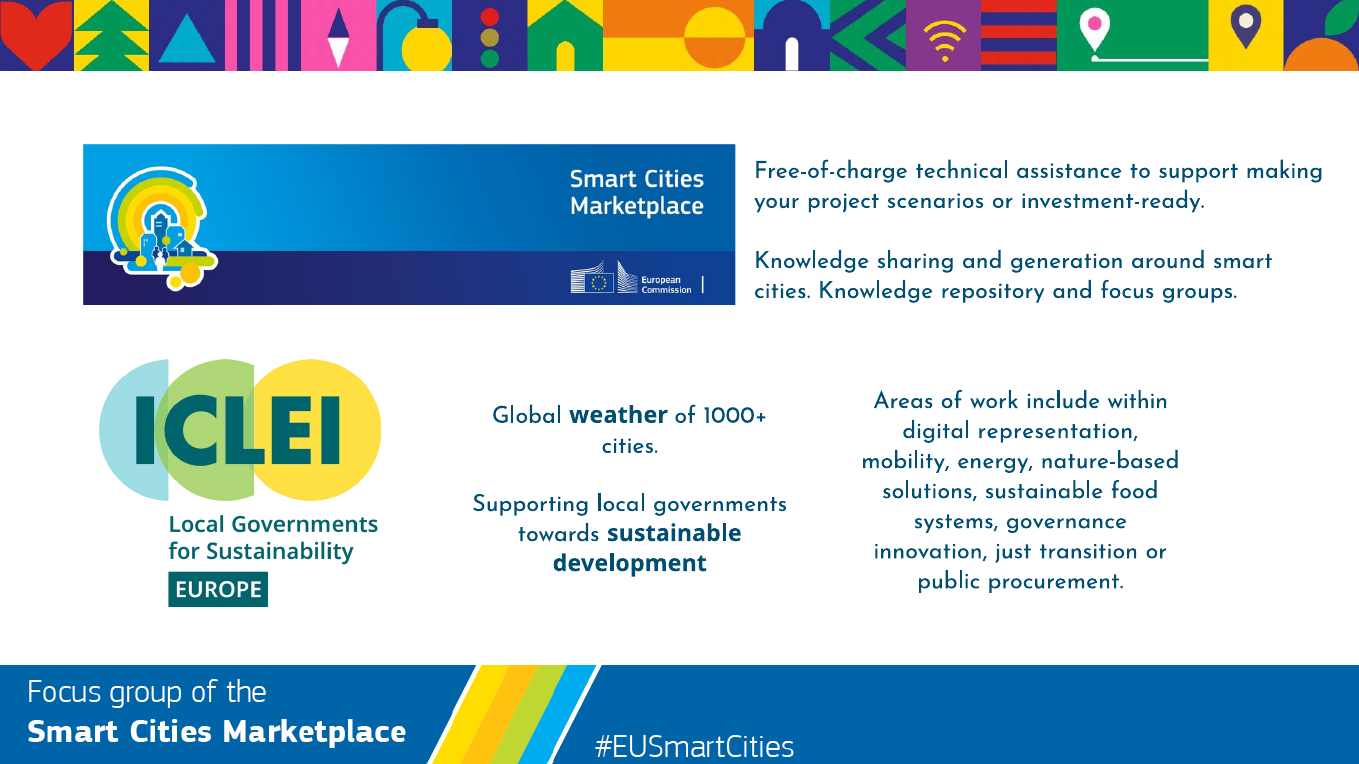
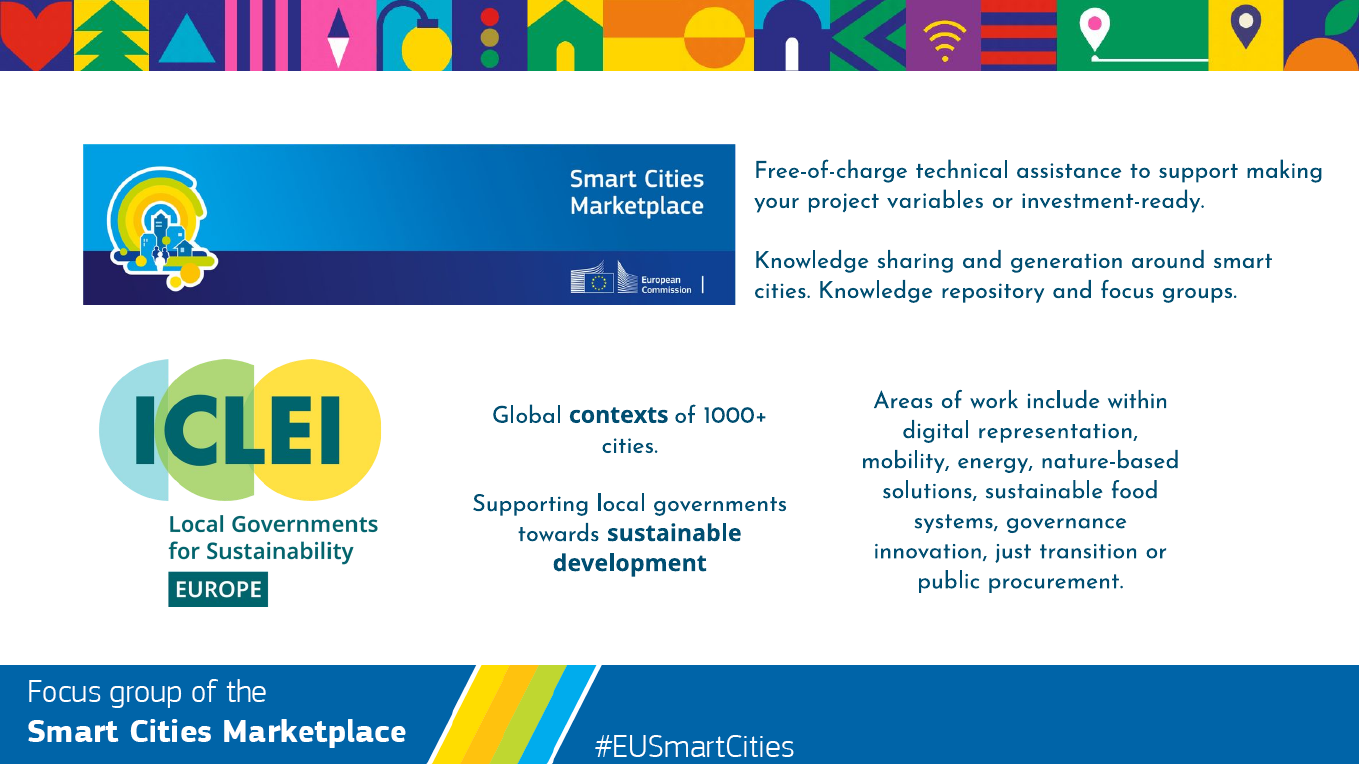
scenarios: scenarios -> variables
weather: weather -> contexts
